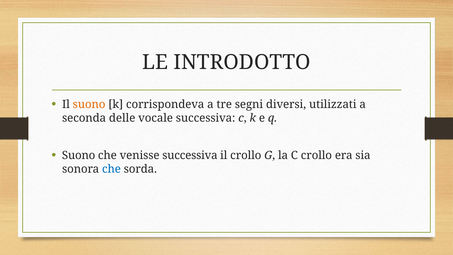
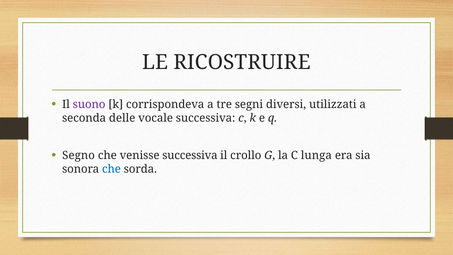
INTRODOTTO: INTRODOTTO -> RICOSTRUIRE
suono at (89, 104) colour: orange -> purple
Suono at (79, 155): Suono -> Segno
C crollo: crollo -> lunga
